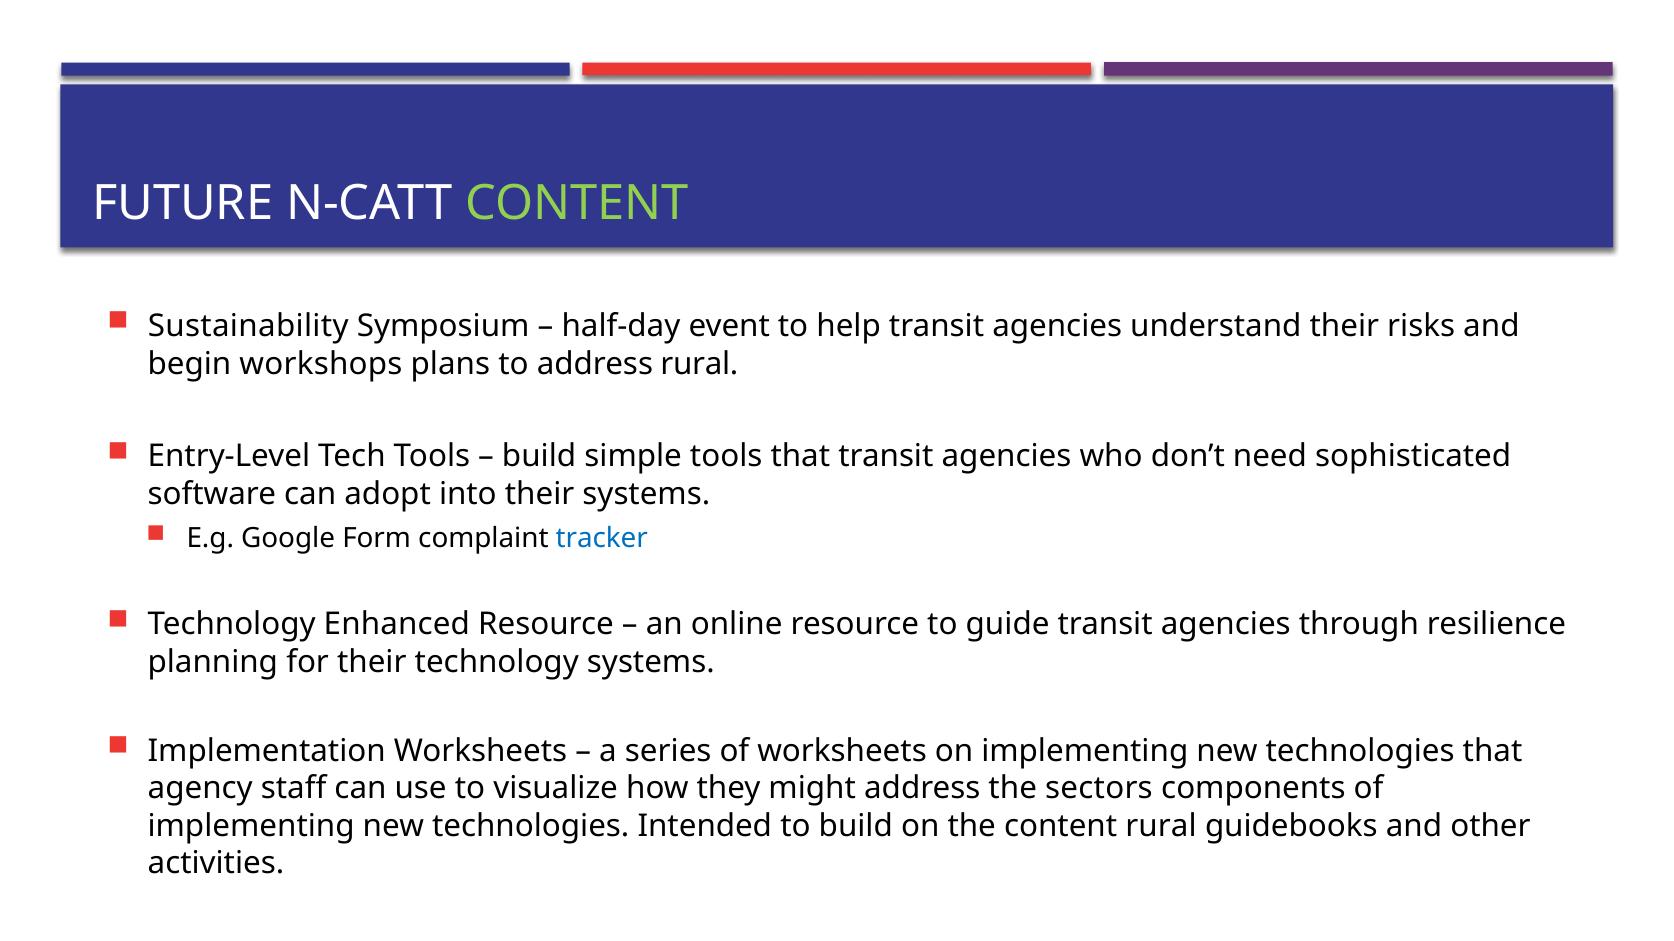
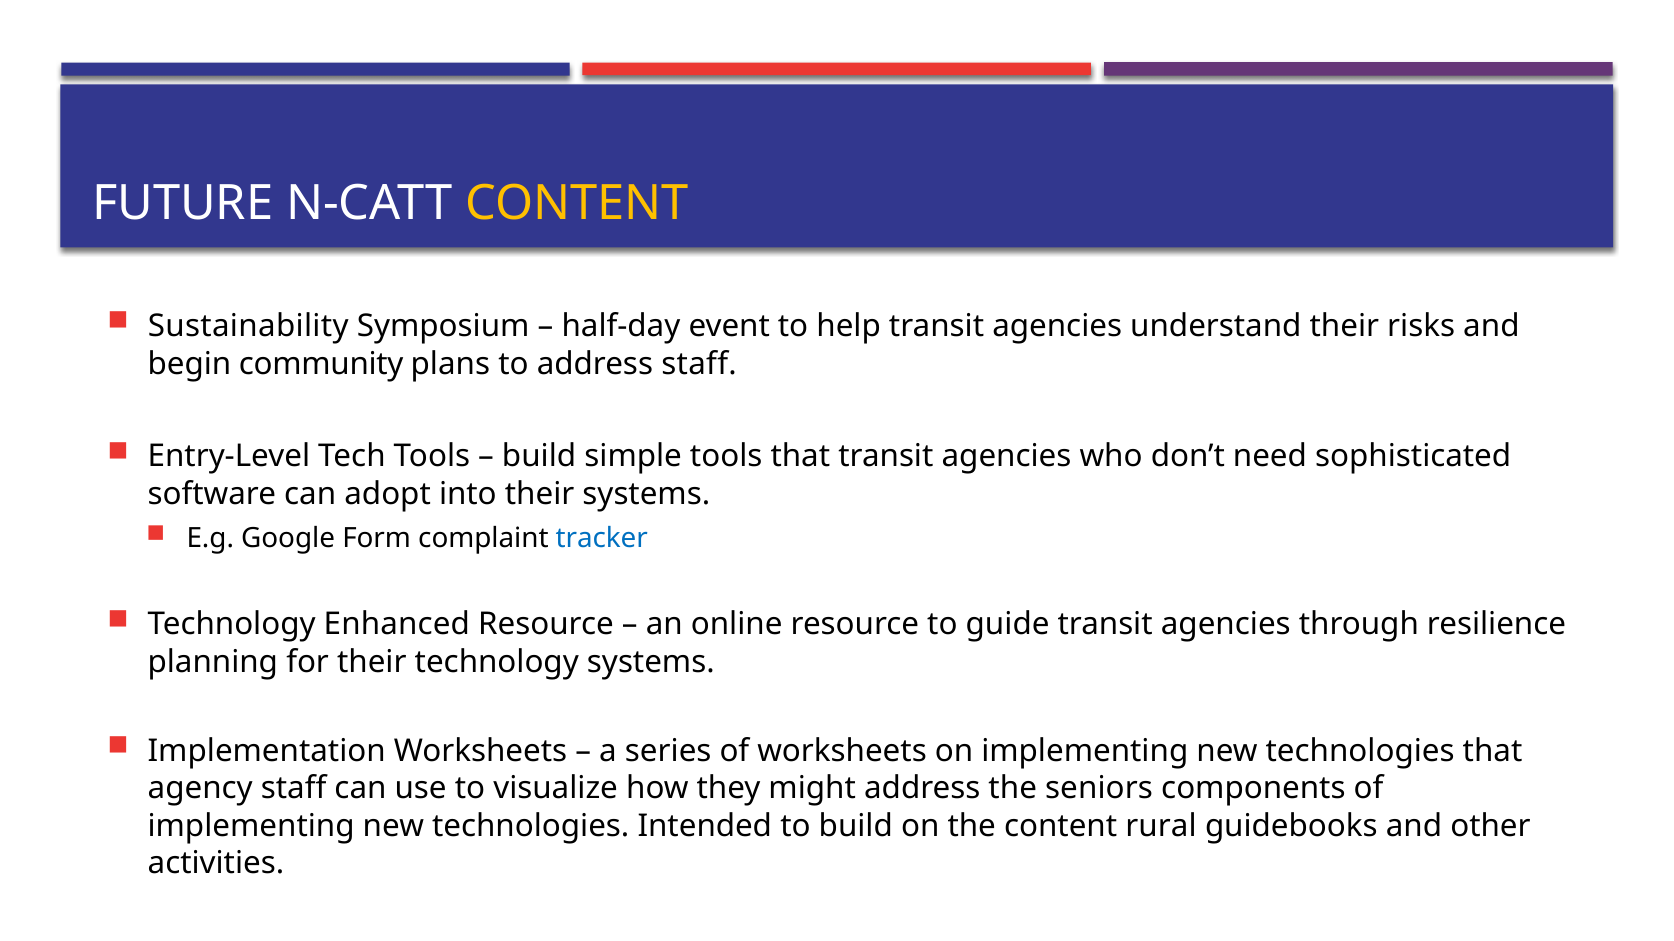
CONTENT at (577, 203) colour: light green -> yellow
workshops: workshops -> community
address rural: rural -> staff
sectors: sectors -> seniors
